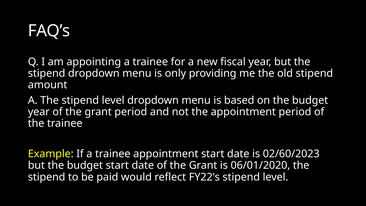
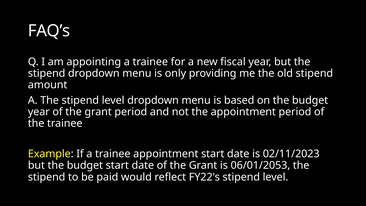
02/60/2023: 02/60/2023 -> 02/11/2023
06/01/2020: 06/01/2020 -> 06/01/2053
